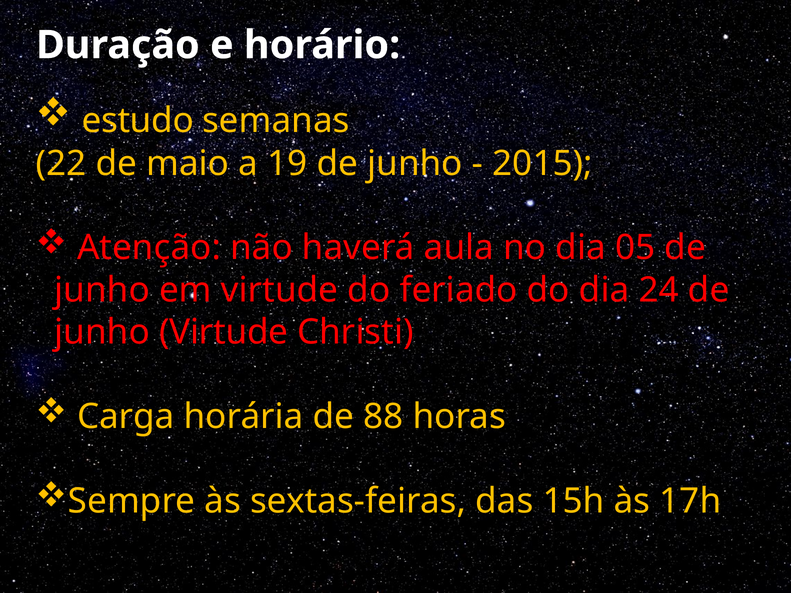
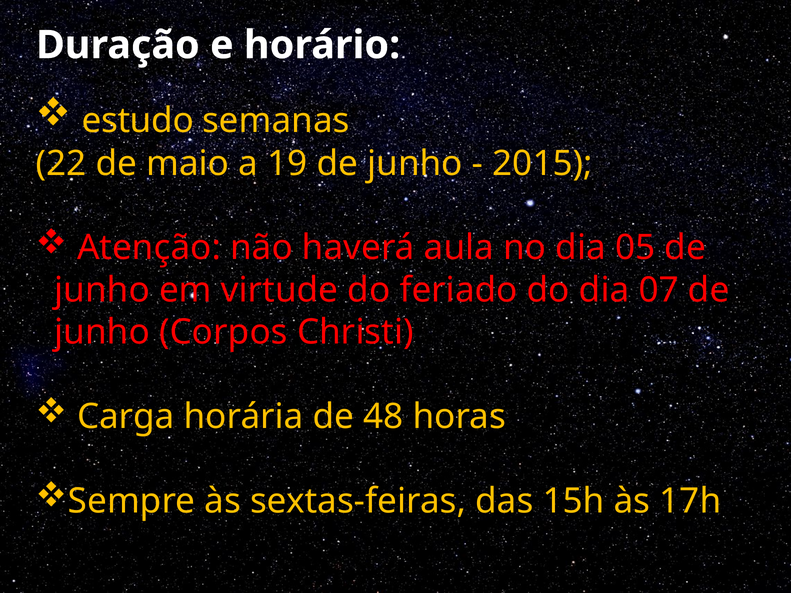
24: 24 -> 07
junho Virtude: Virtude -> Corpos
88: 88 -> 48
